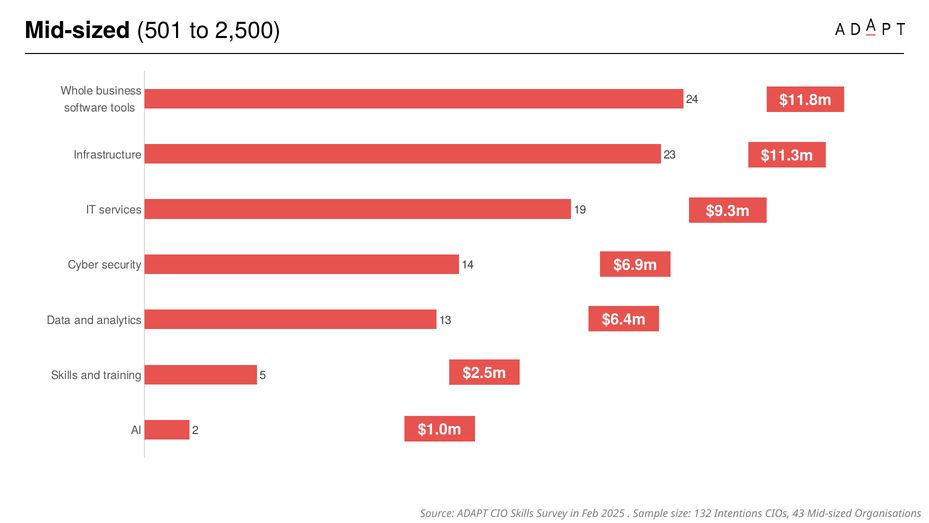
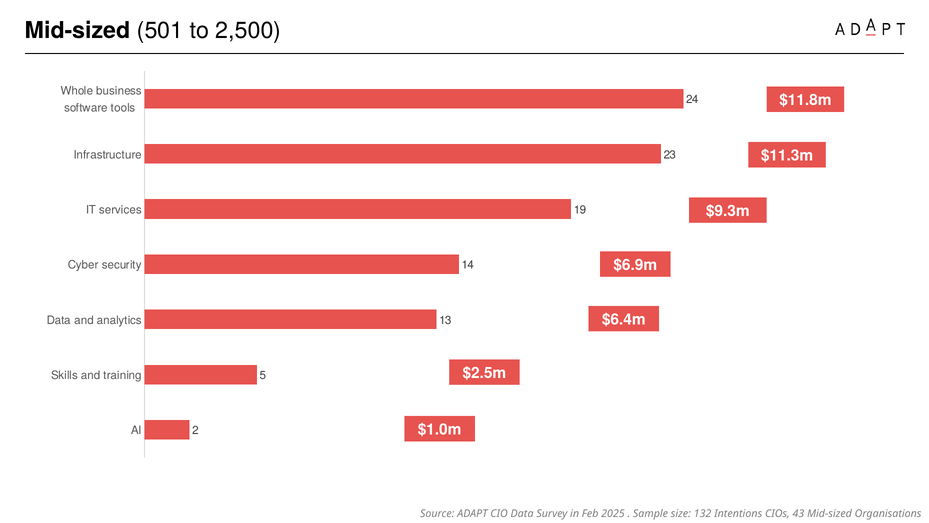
CIO Skills: Skills -> Data
